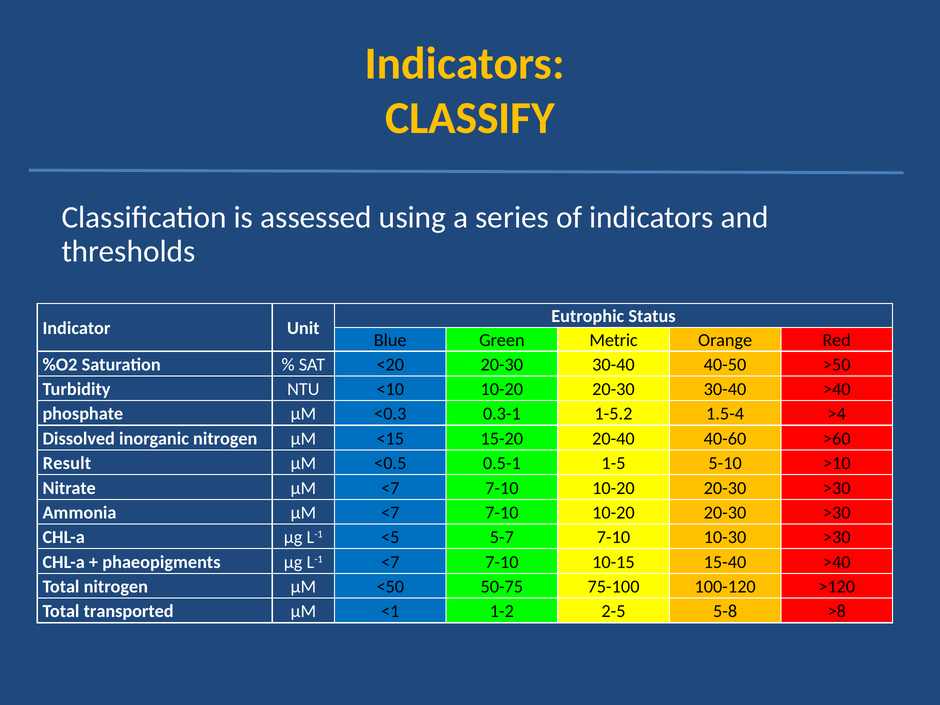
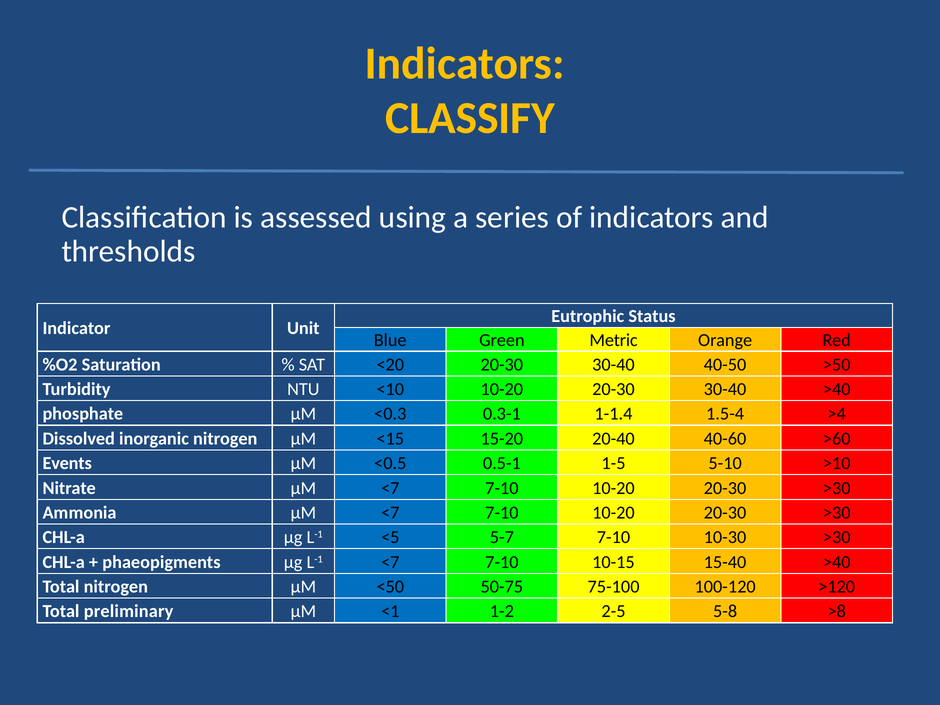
1-5.2: 1-5.2 -> 1-1.4
Result: Result -> Events
transported: transported -> preliminary
